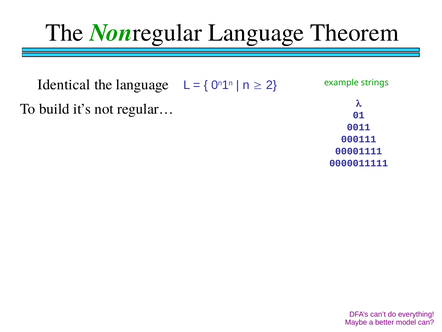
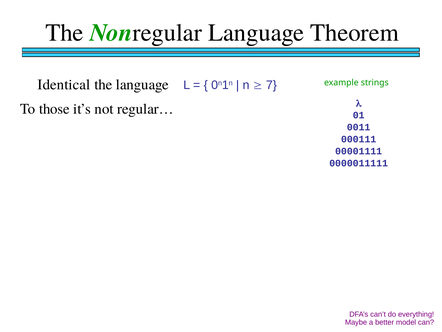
2: 2 -> 7
build: build -> those
